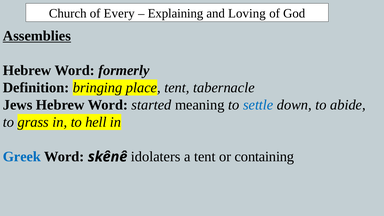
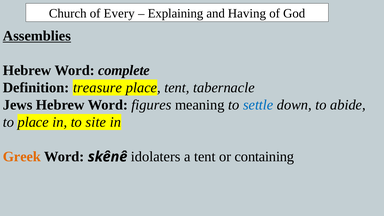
Loving: Loving -> Having
formerly: formerly -> complete
bringing: bringing -> treasure
started: started -> figures
to grass: grass -> place
hell: hell -> site
Greek colour: blue -> orange
